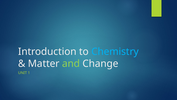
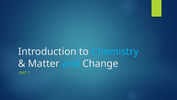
and colour: light green -> light blue
